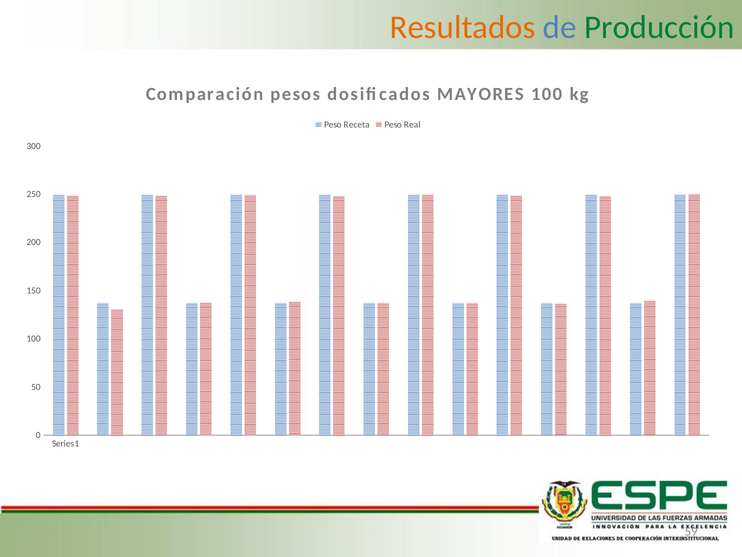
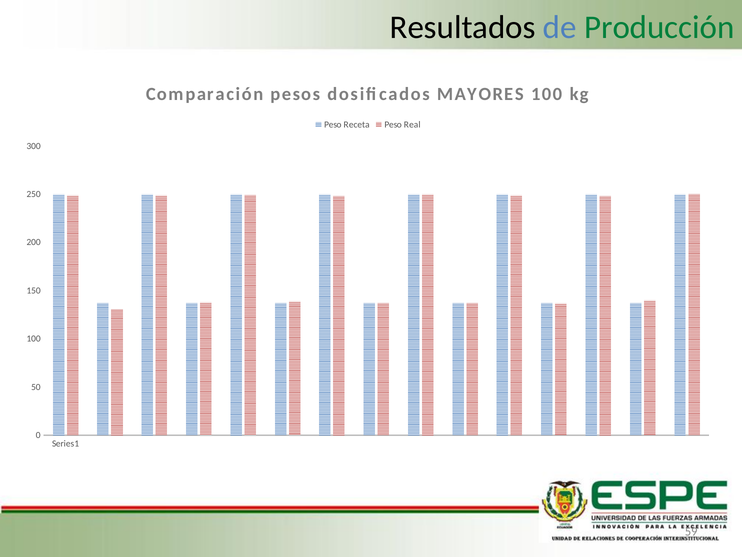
Resultados colour: orange -> black
